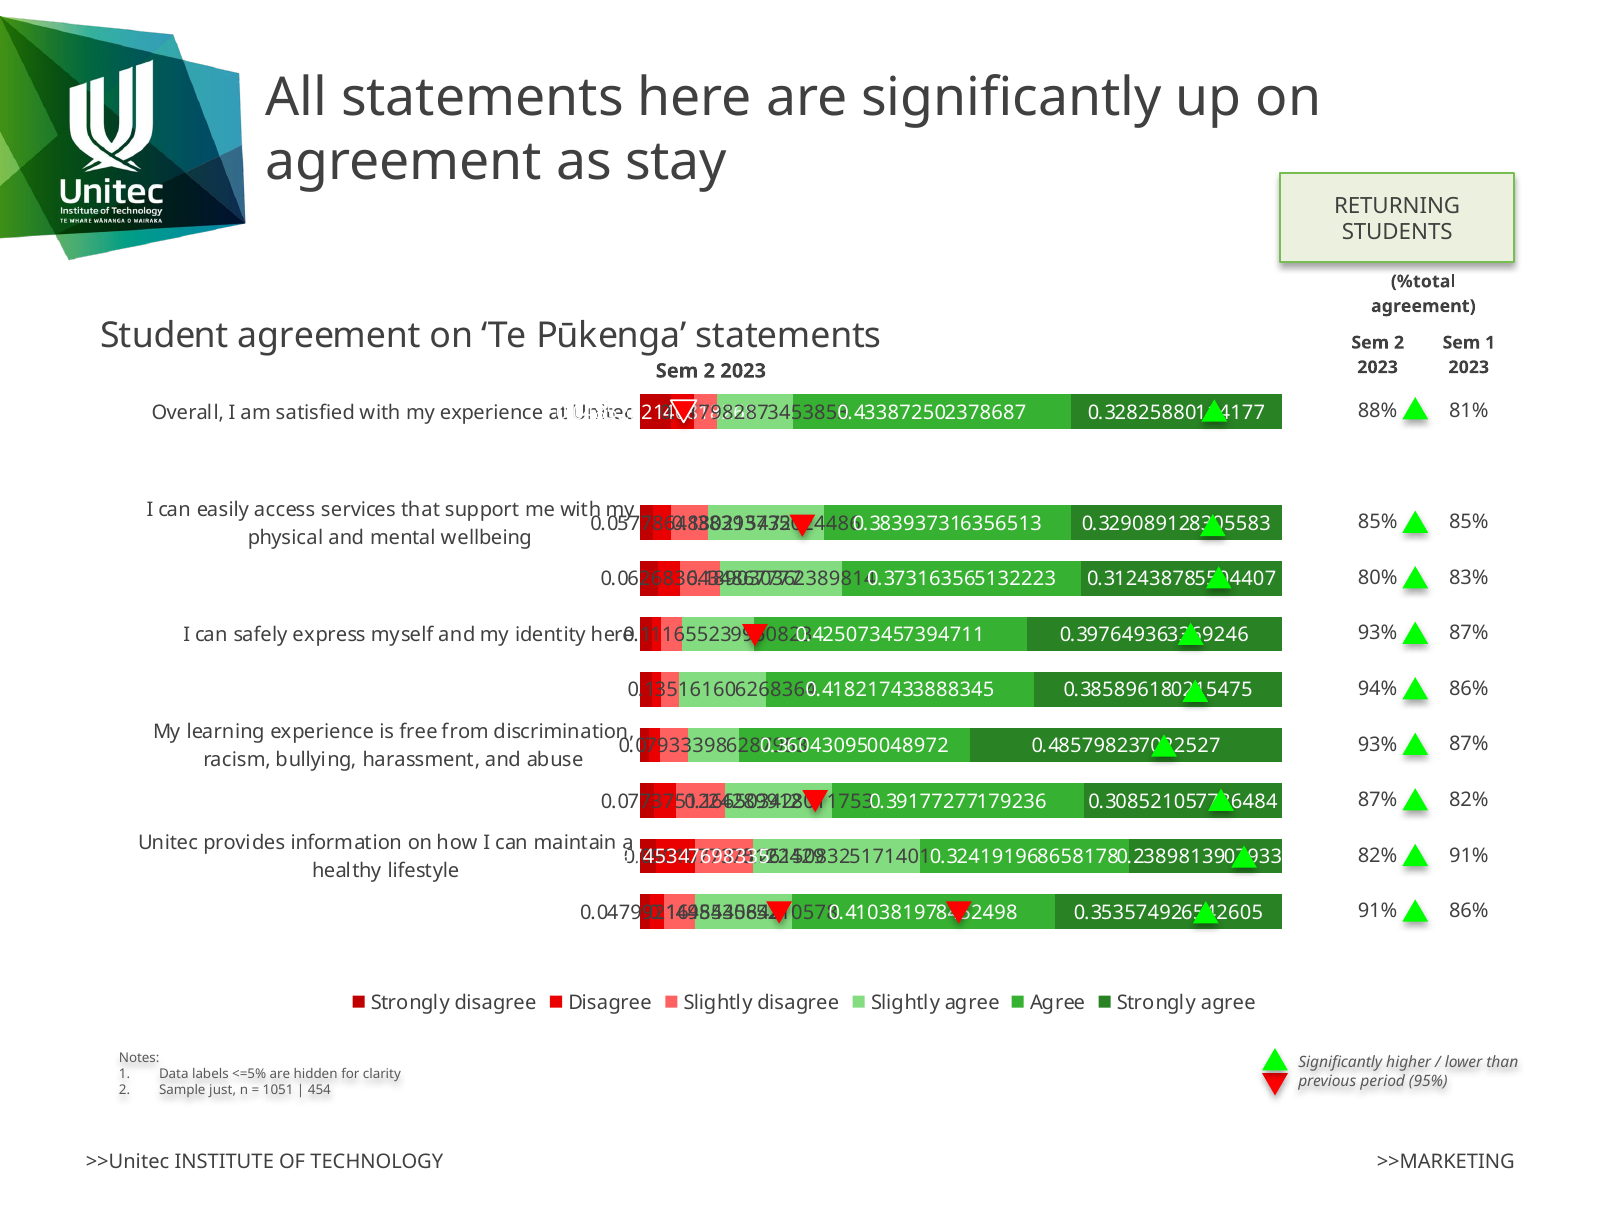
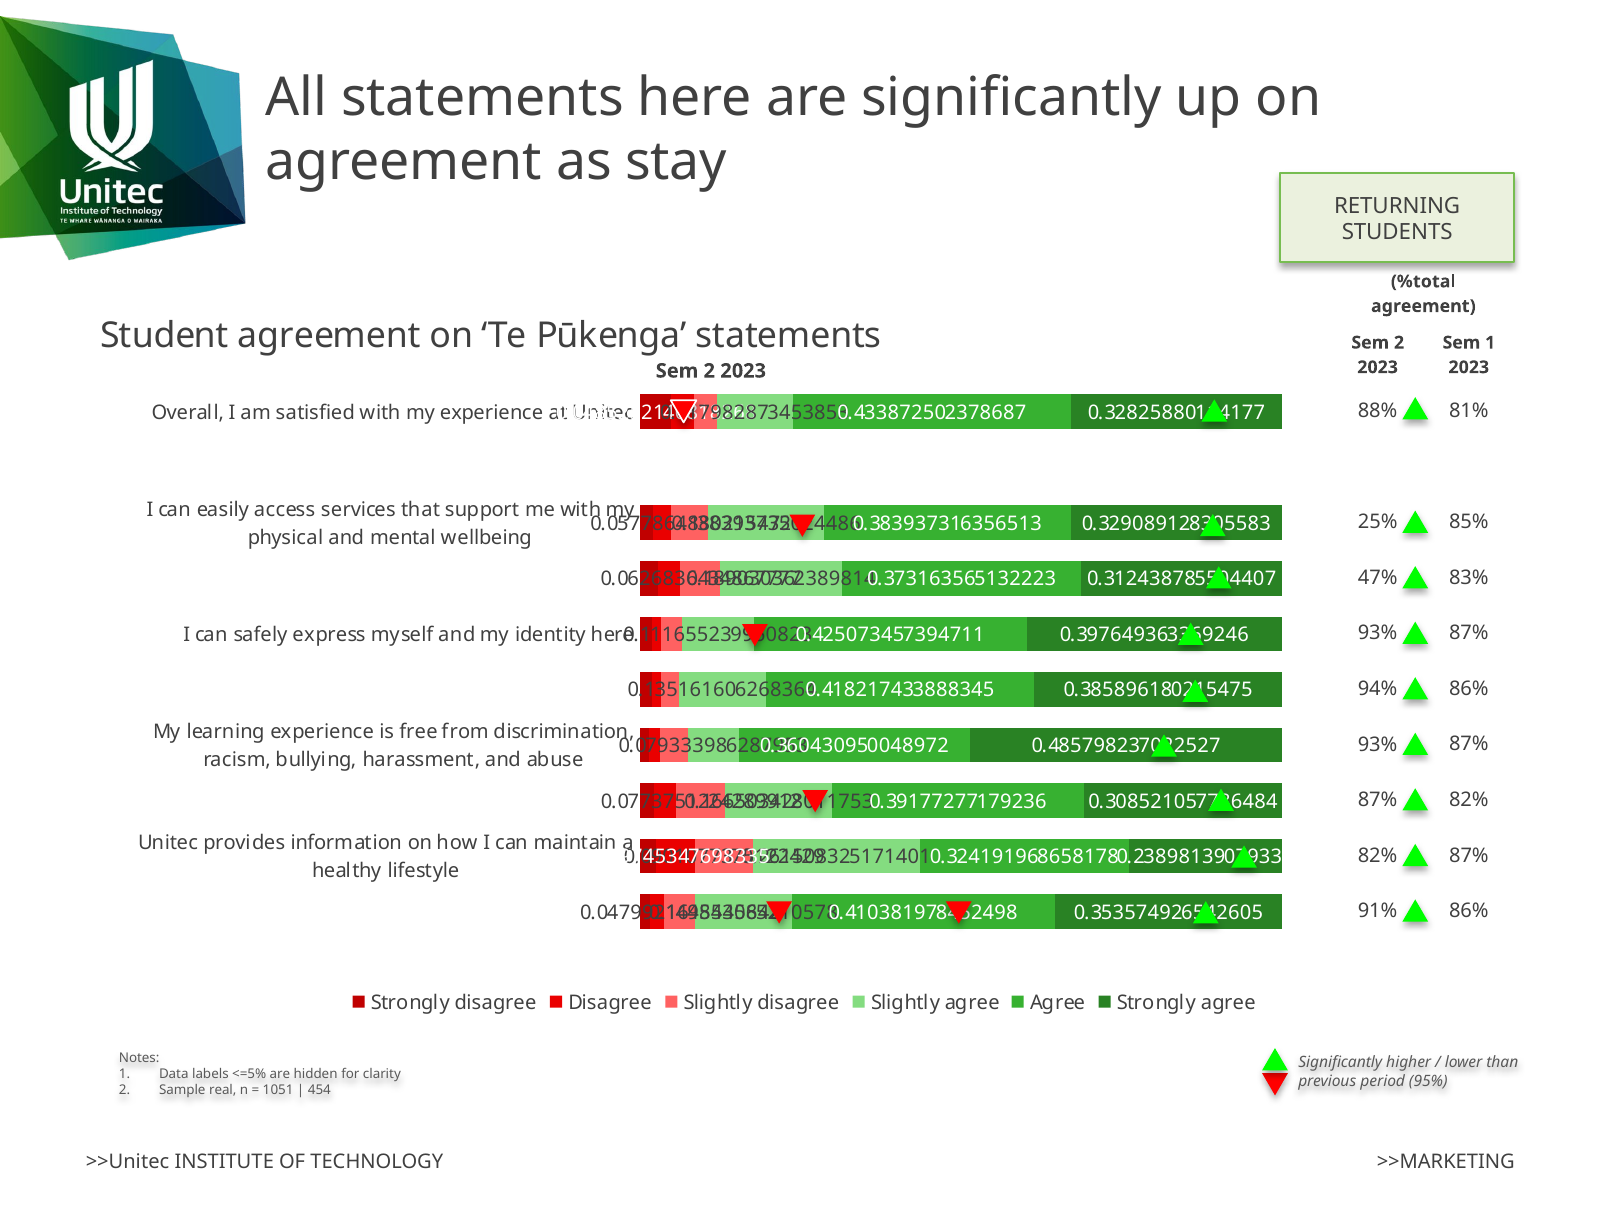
85% at (1378, 522): 85% -> 25%
80%: 80% -> 47%
82% 91%: 91% -> 87%
just: just -> real
